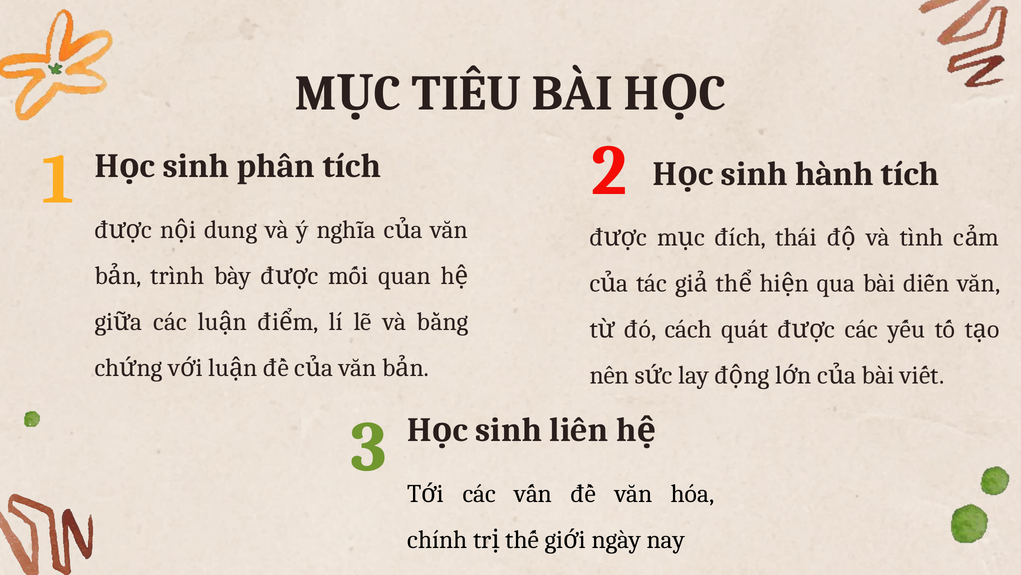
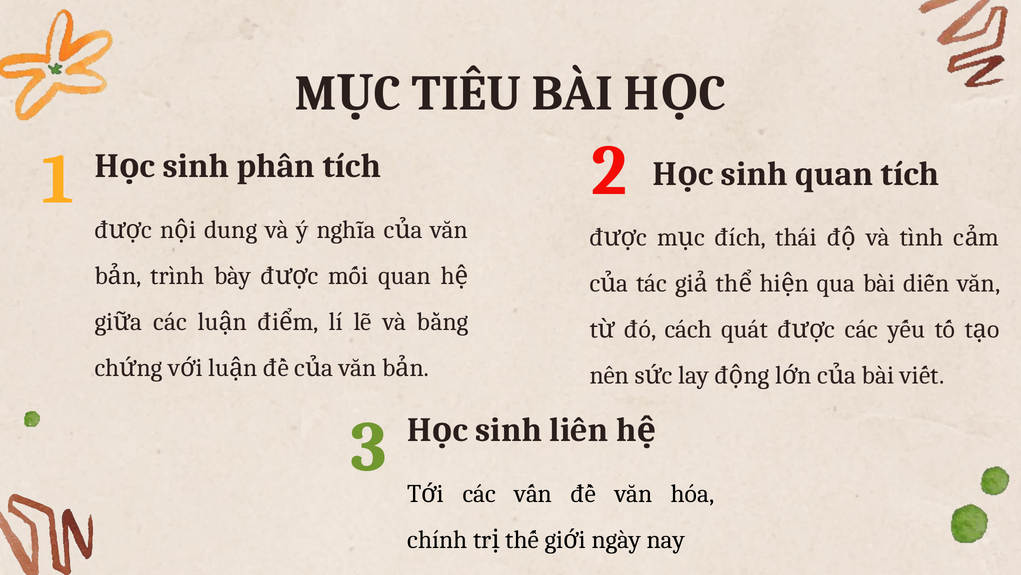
sinh hành: hành -> quan
